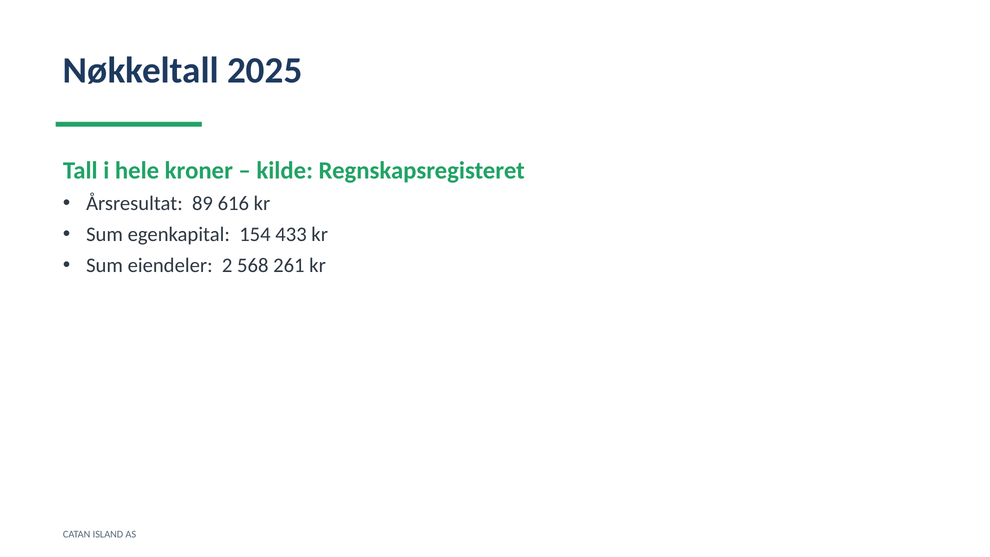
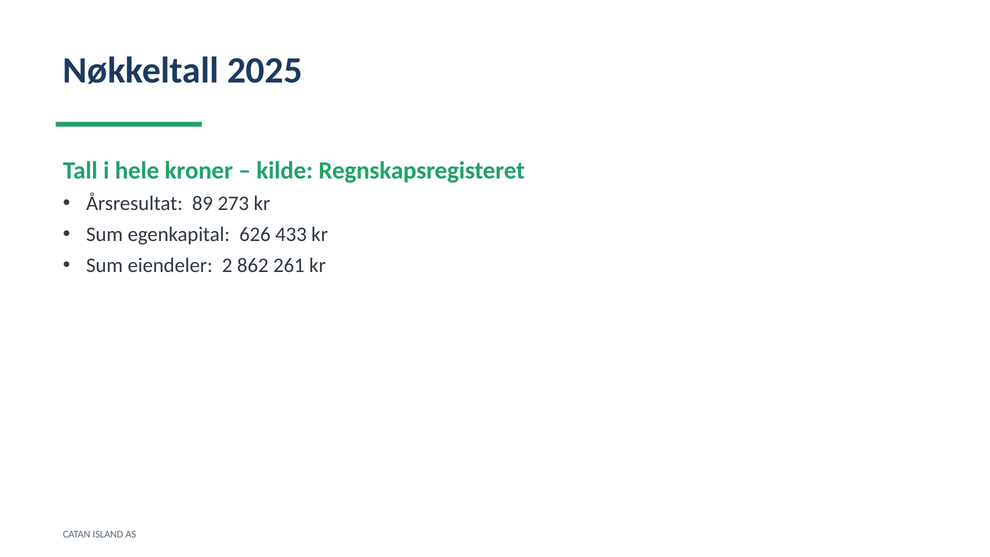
616: 616 -> 273
154: 154 -> 626
568: 568 -> 862
